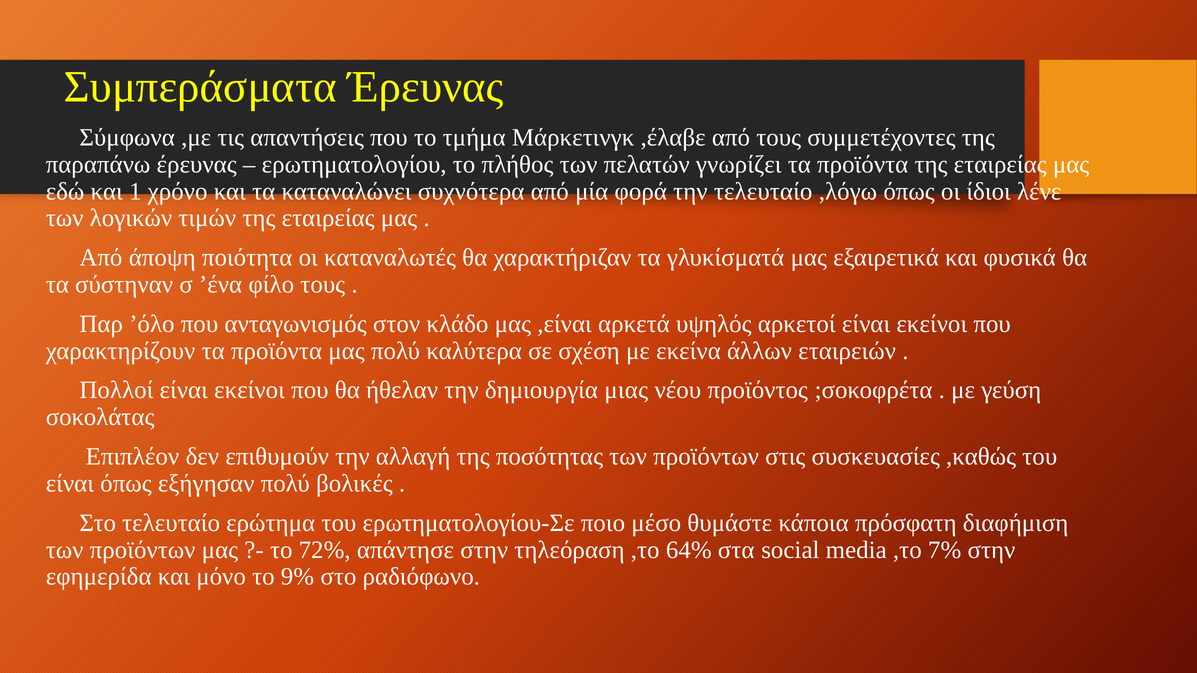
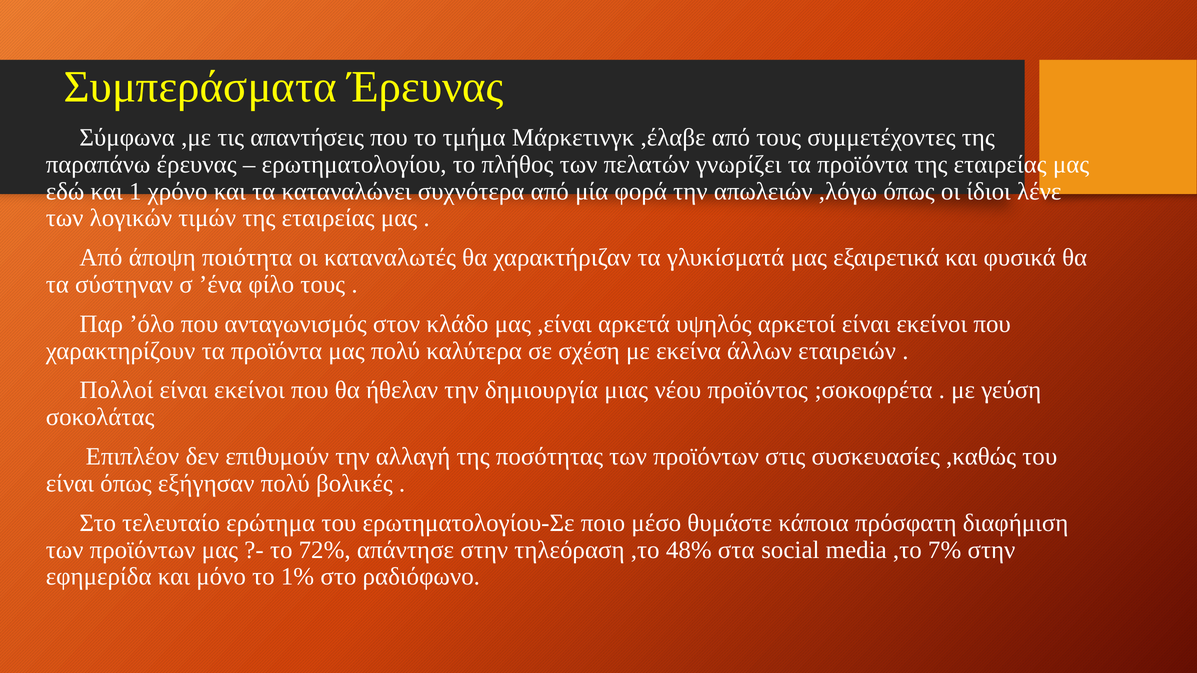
την τελευταίο: τελευταίο -> απωλειών
64%: 64% -> 48%
9%: 9% -> 1%
